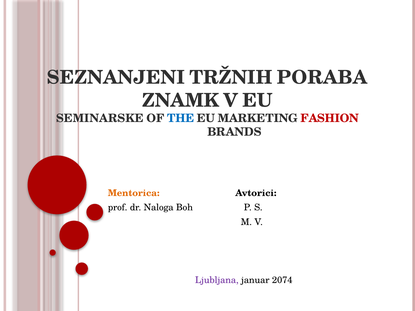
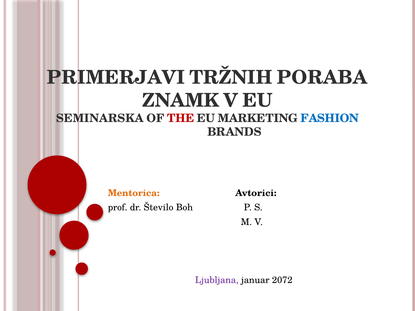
SEZNANJENI: SEZNANJENI -> PRIMERJAVI
SEMINARSKE: SEMINARSKE -> SEMINARSKA
THE colour: blue -> red
FASHION colour: red -> blue
Naloga: Naloga -> Število
2074: 2074 -> 2072
